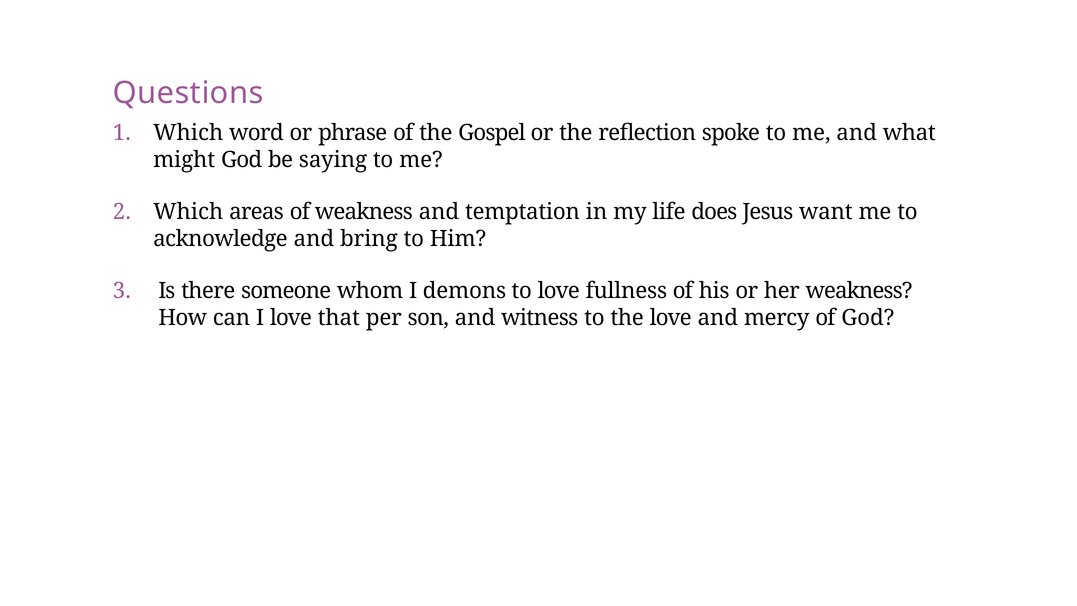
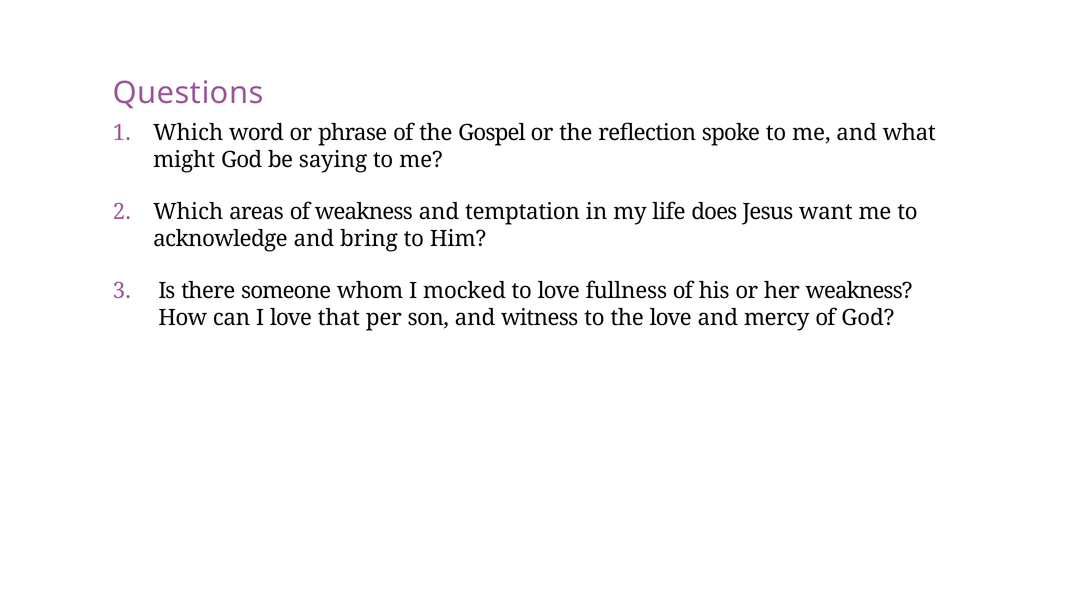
demons: demons -> mocked
